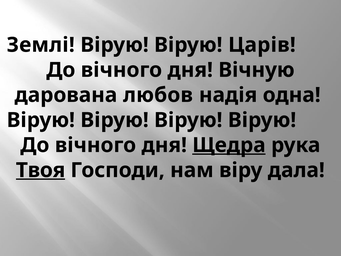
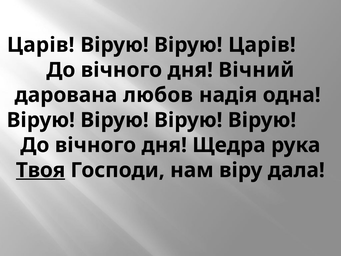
Землі at (41, 45): Землі -> Царів
Вічную: Вічную -> Вічний
Щедра underline: present -> none
